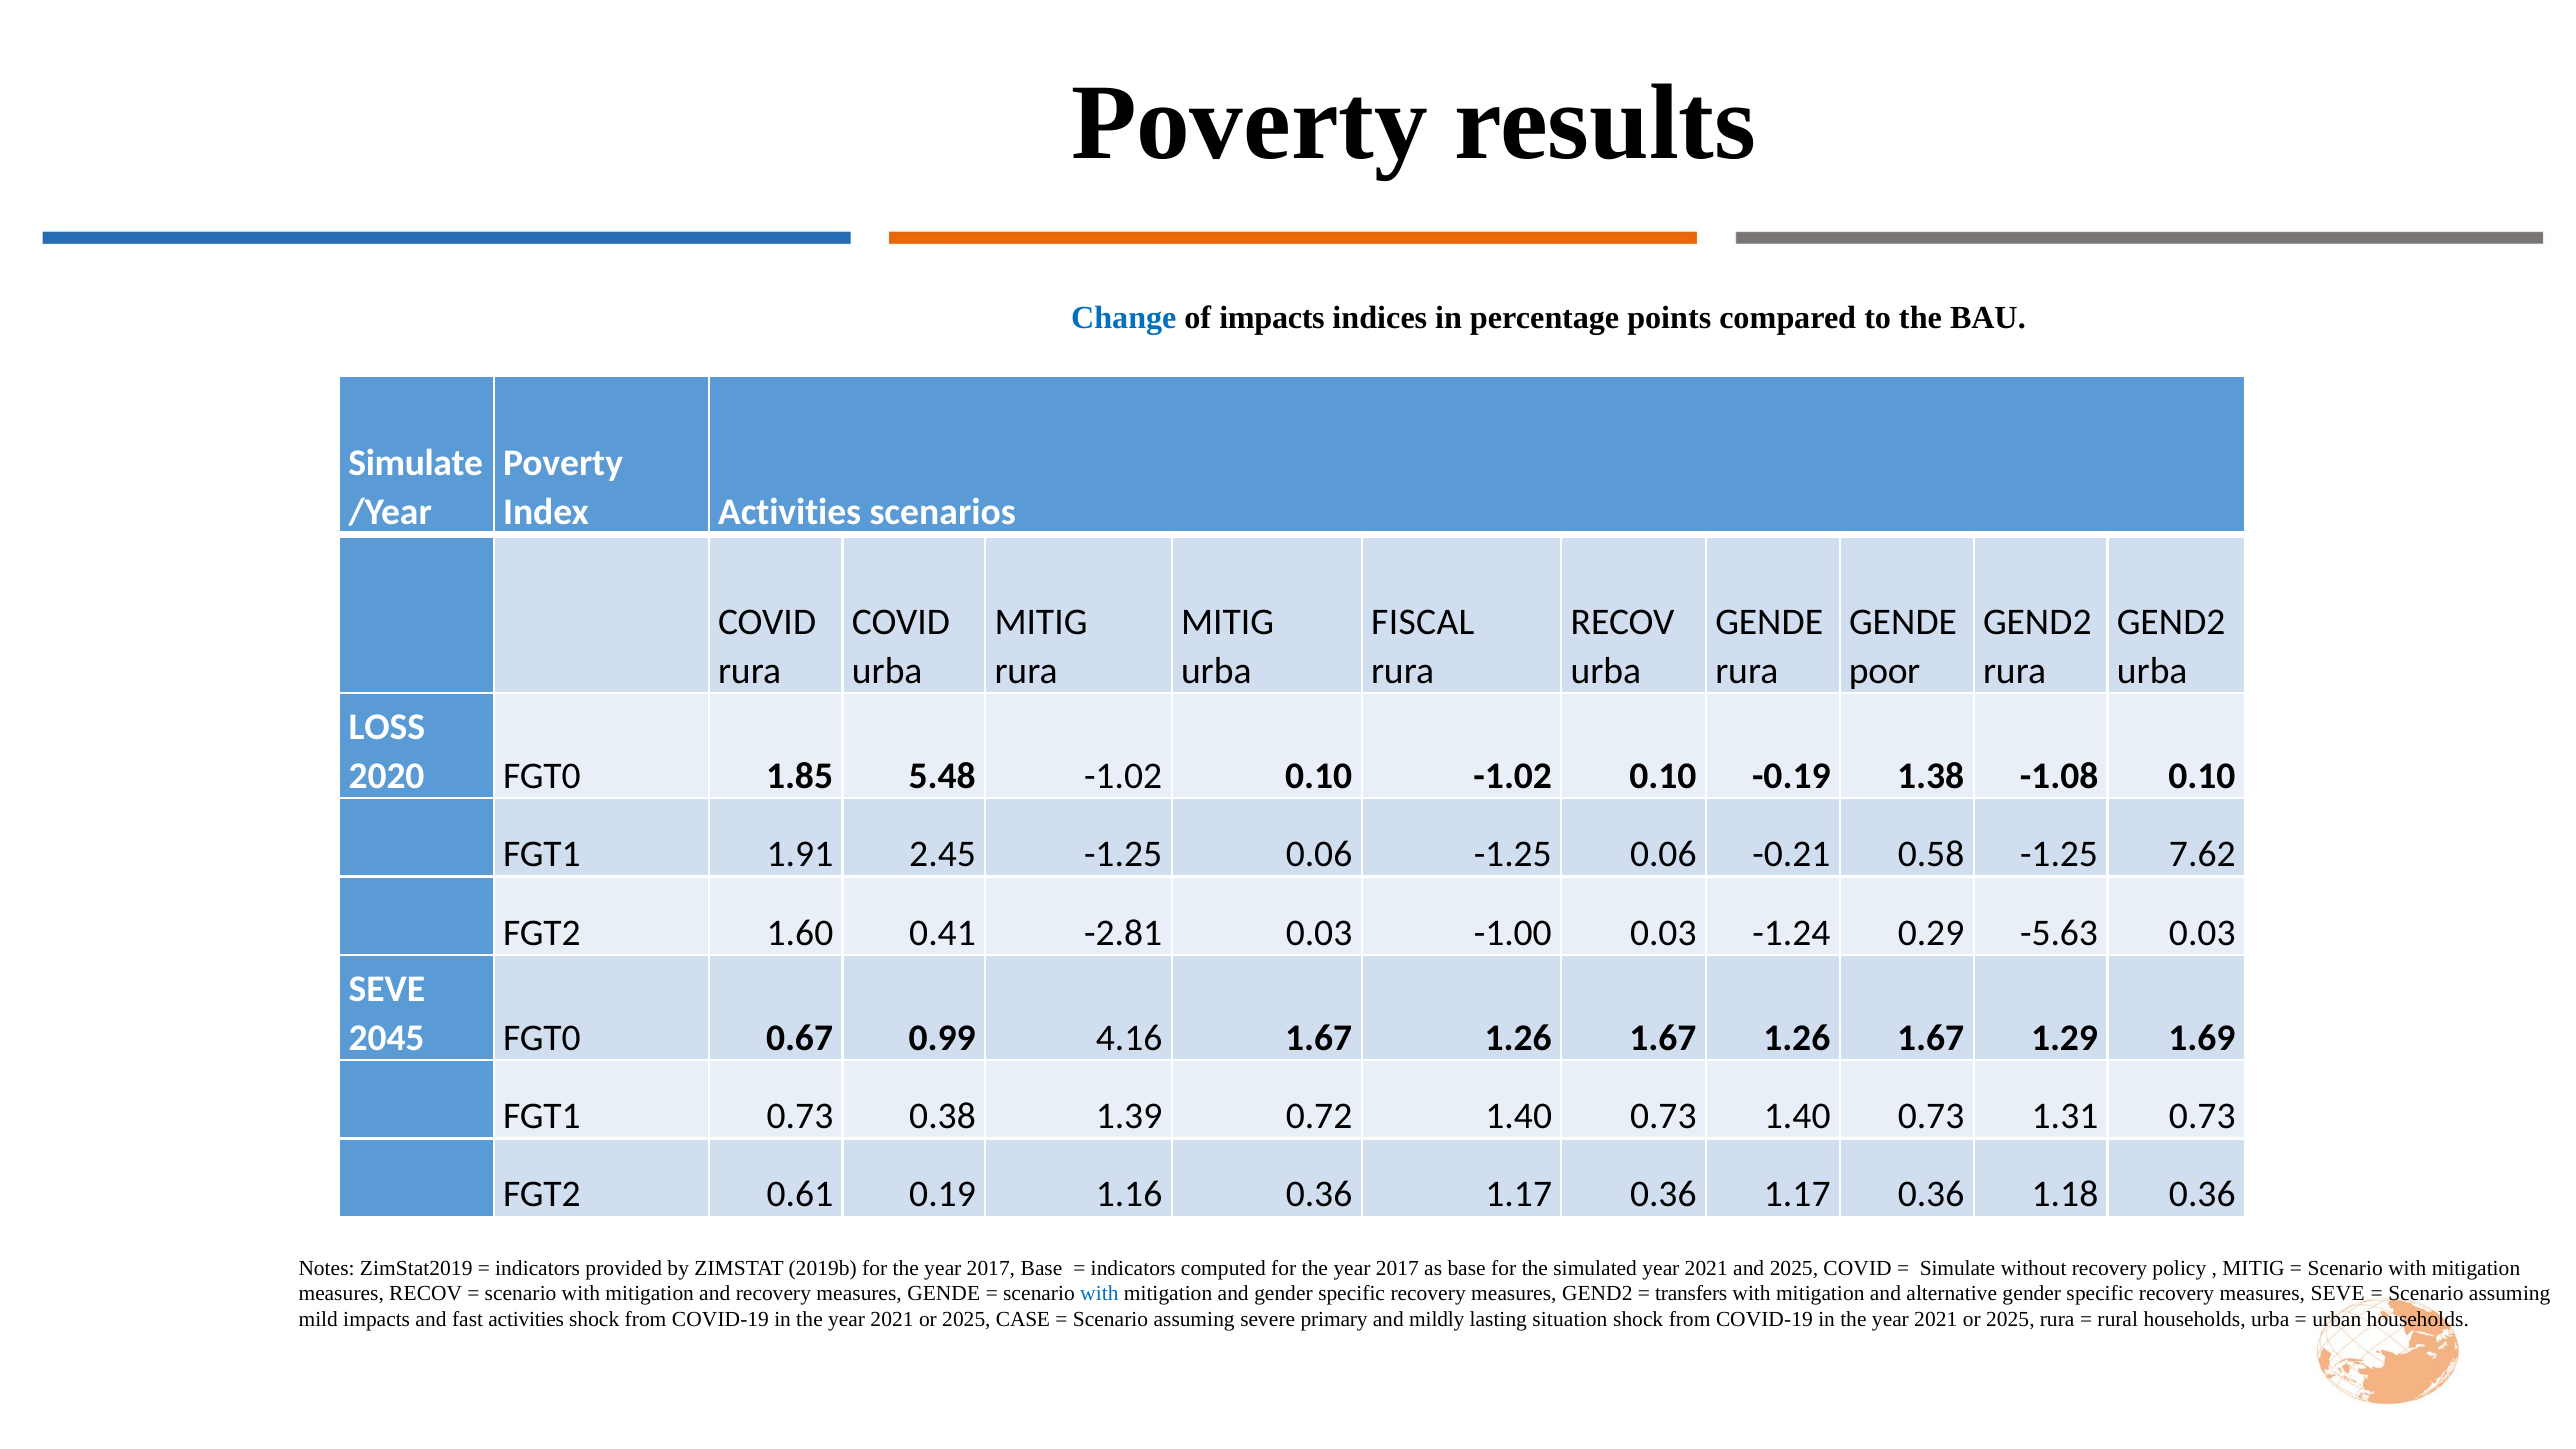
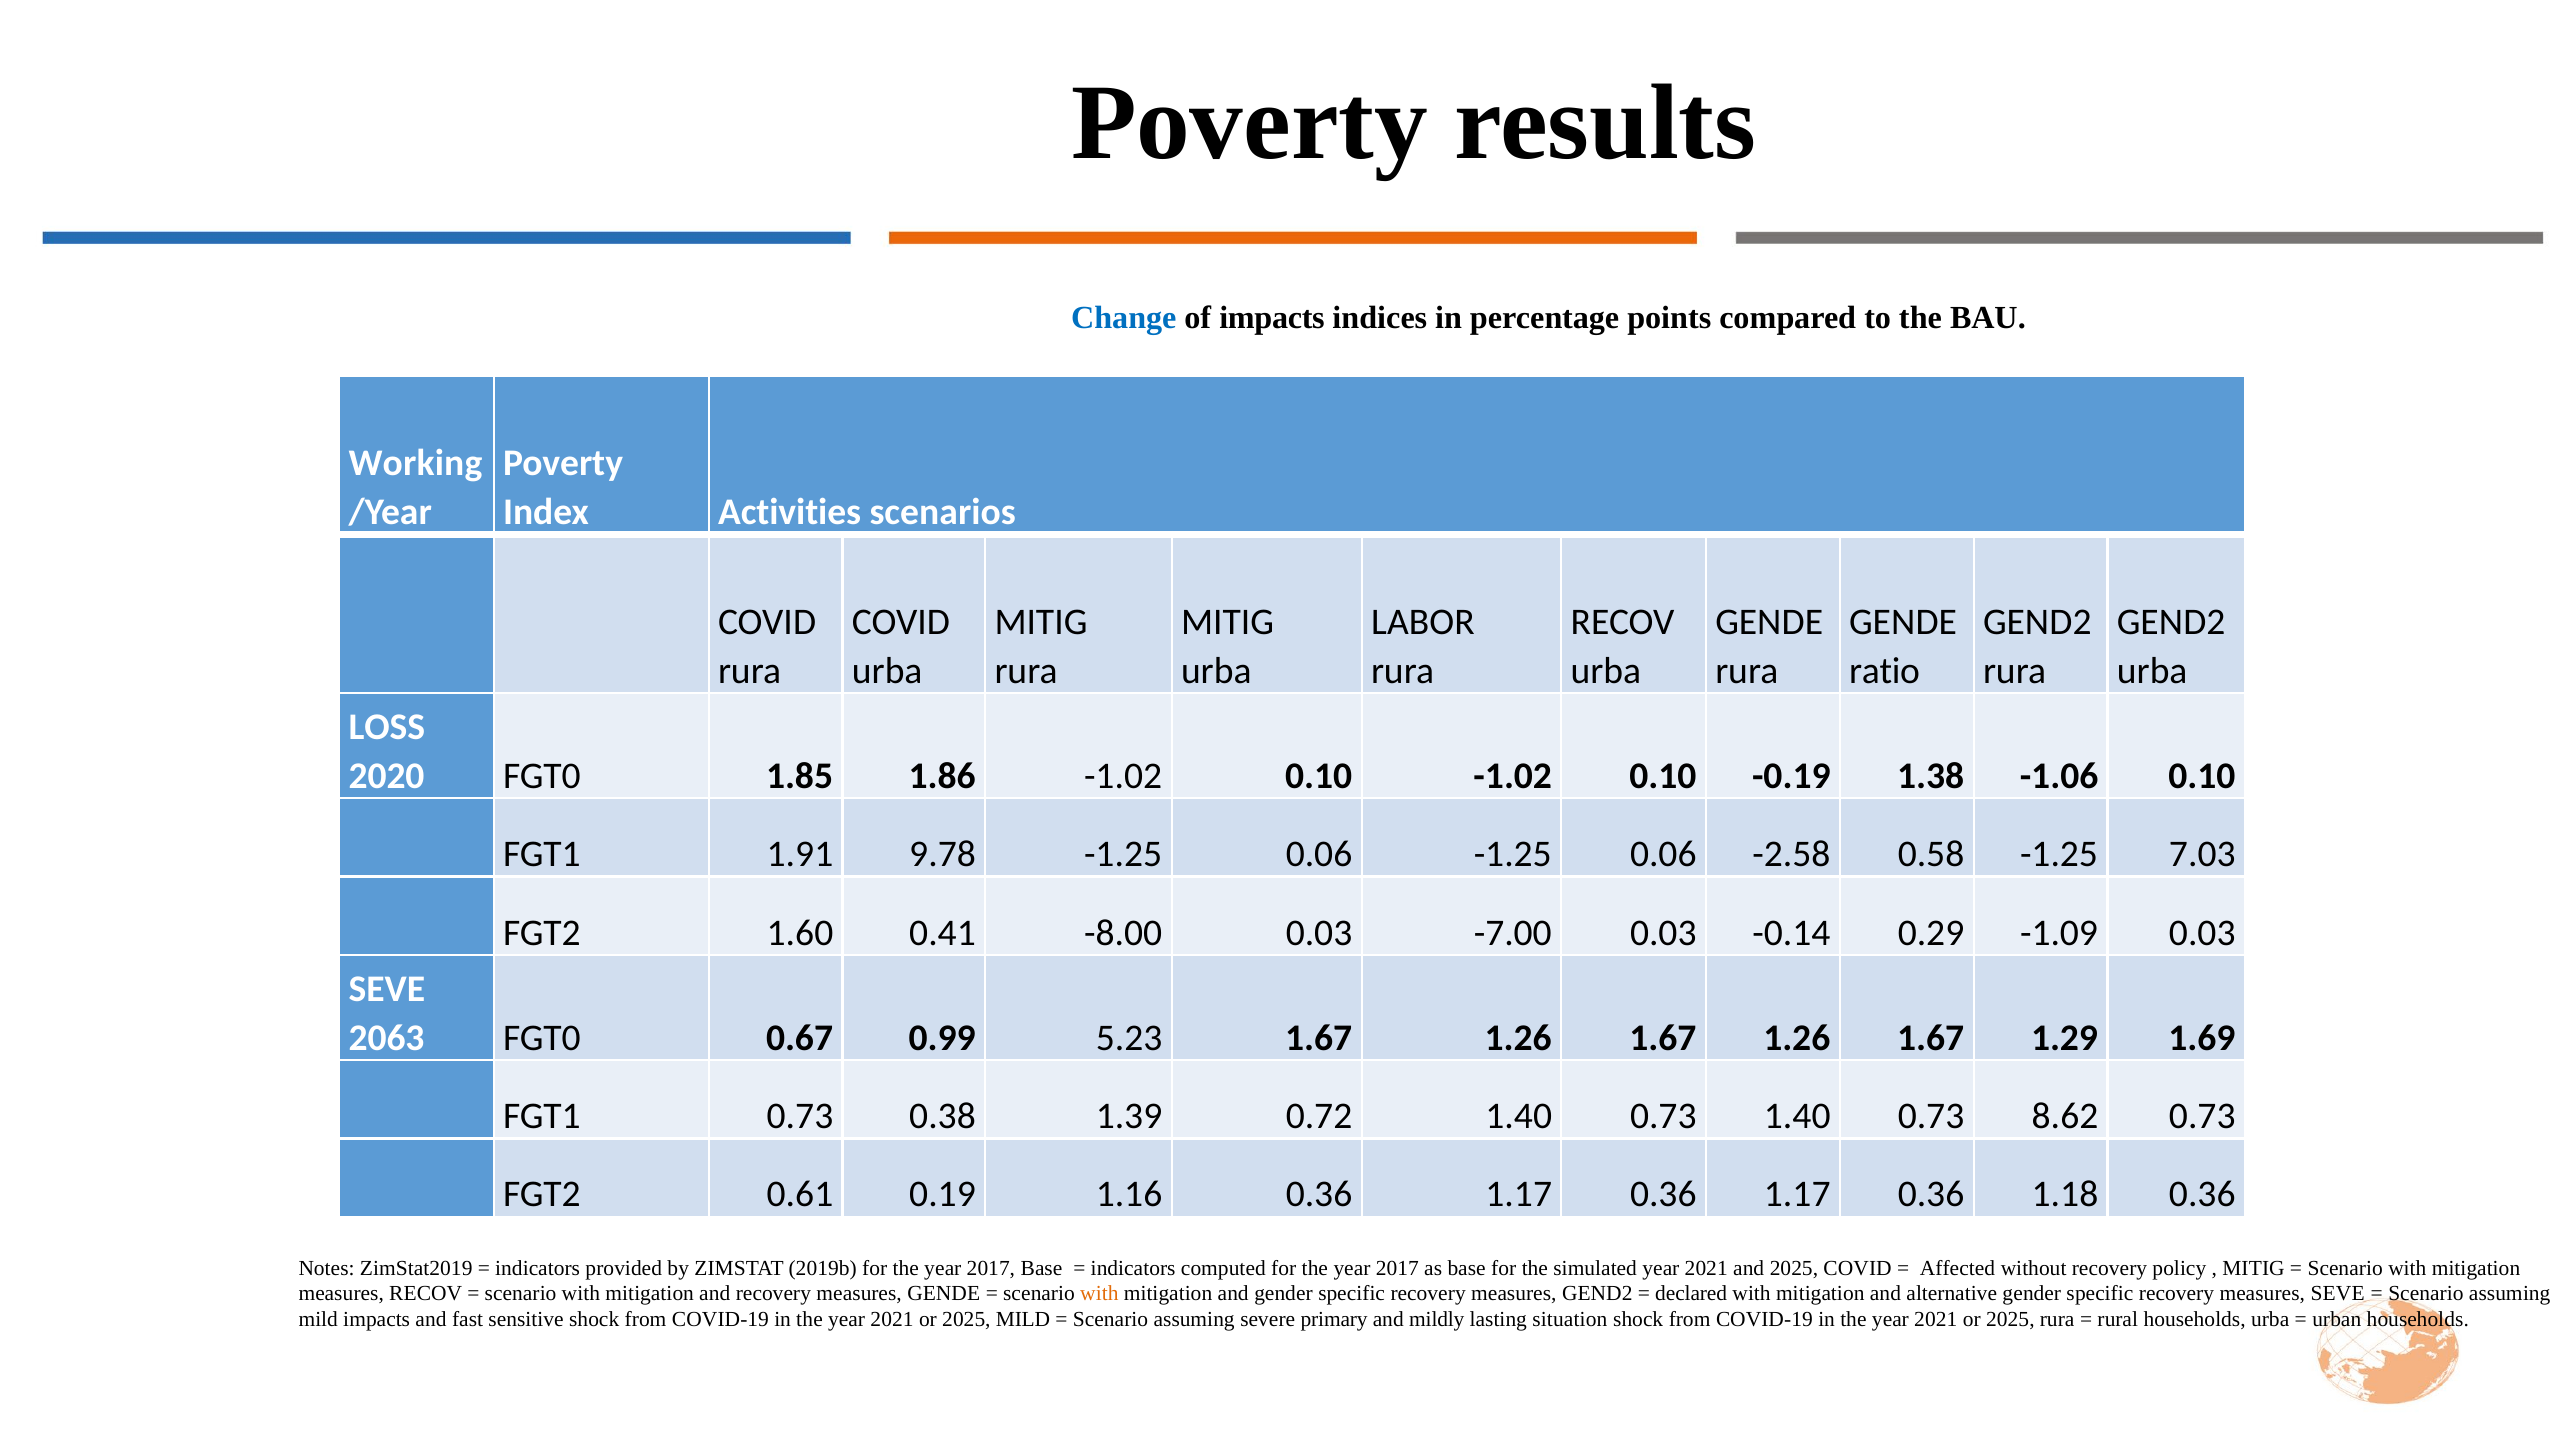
Simulate at (416, 463): Simulate -> Working
FISCAL: FISCAL -> LABOR
poor: poor -> ratio
5.48: 5.48 -> 1.86
-1.08: -1.08 -> -1.06
2.45: 2.45 -> 9.78
-0.21: -0.21 -> -2.58
7.62: 7.62 -> 7.03
-2.81: -2.81 -> -8.00
-1.00: -1.00 -> -7.00
-1.24: -1.24 -> -0.14
-5.63: -5.63 -> -1.09
2045: 2045 -> 2063
4.16: 4.16 -> 5.23
1.31: 1.31 -> 8.62
Simulate at (1958, 1268): Simulate -> Affected
with at (1099, 1294) colour: blue -> orange
transfers: transfers -> declared
fast activities: activities -> sensitive
2025 CASE: CASE -> MILD
